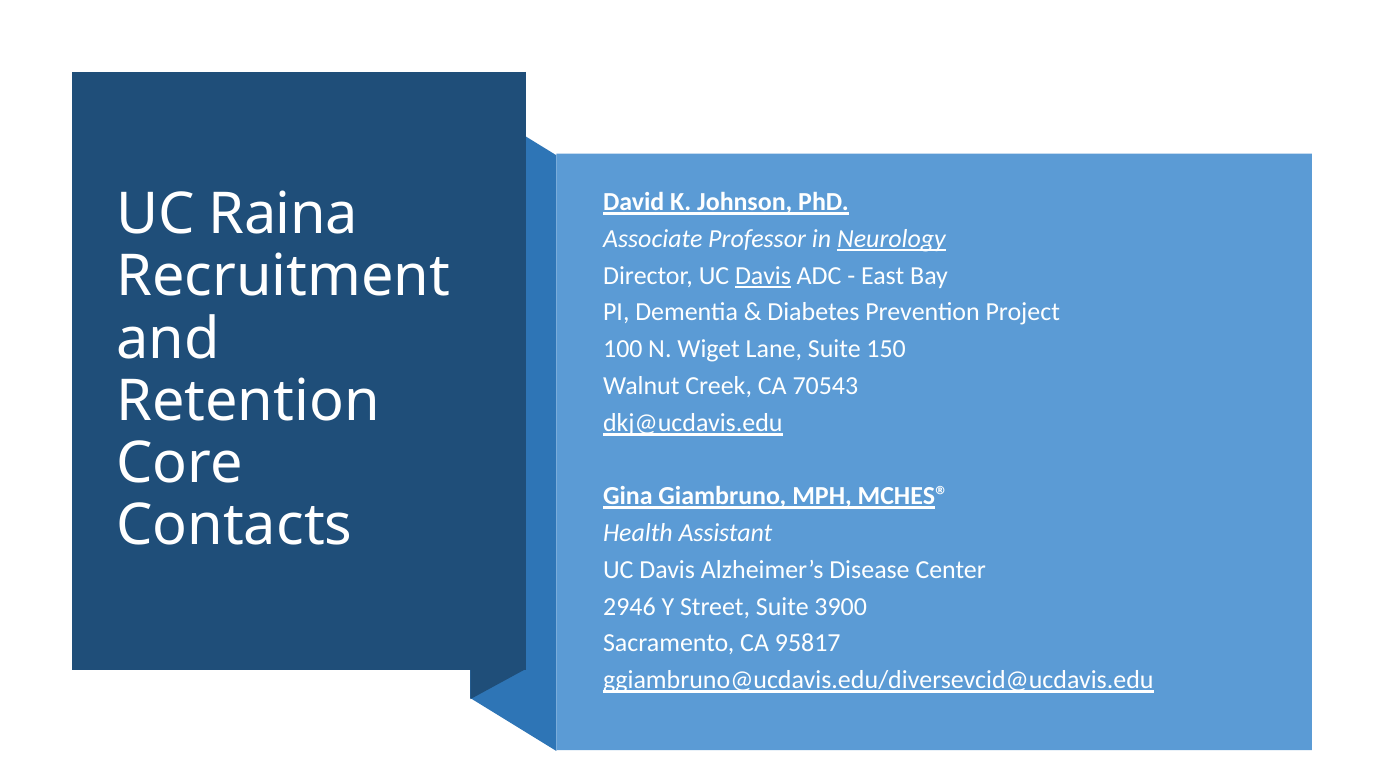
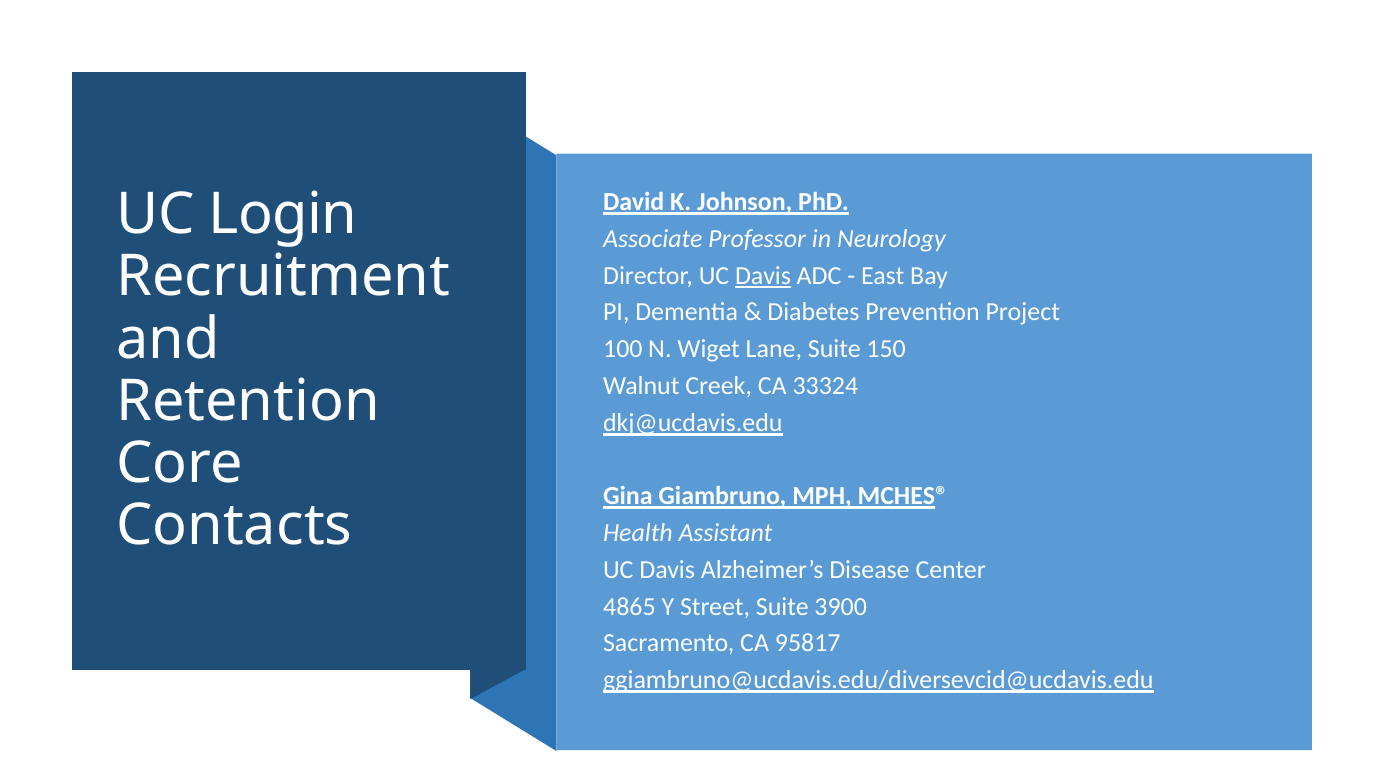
Raina: Raina -> Login
Neurology underline: present -> none
70543: 70543 -> 33324
2946: 2946 -> 4865
